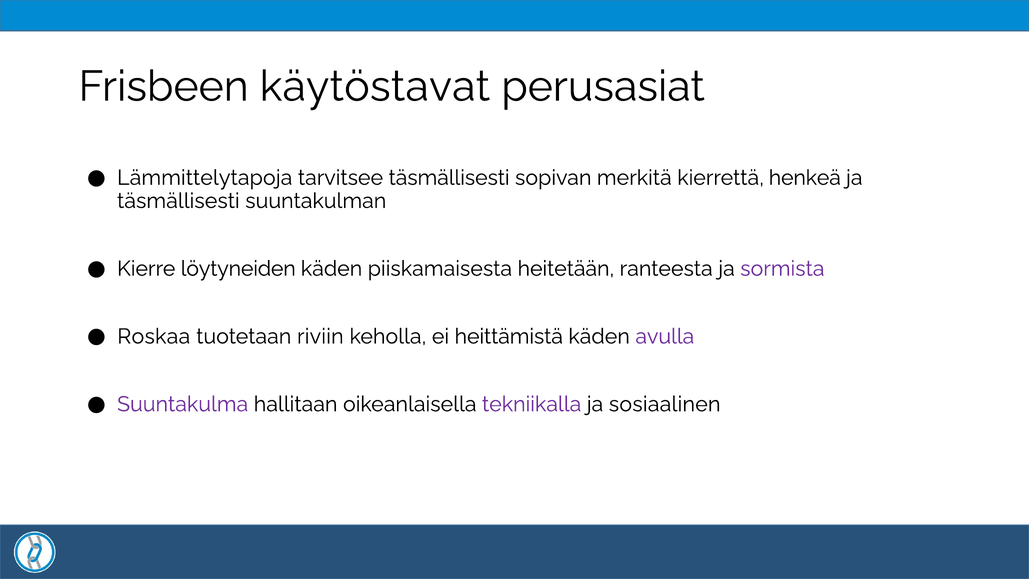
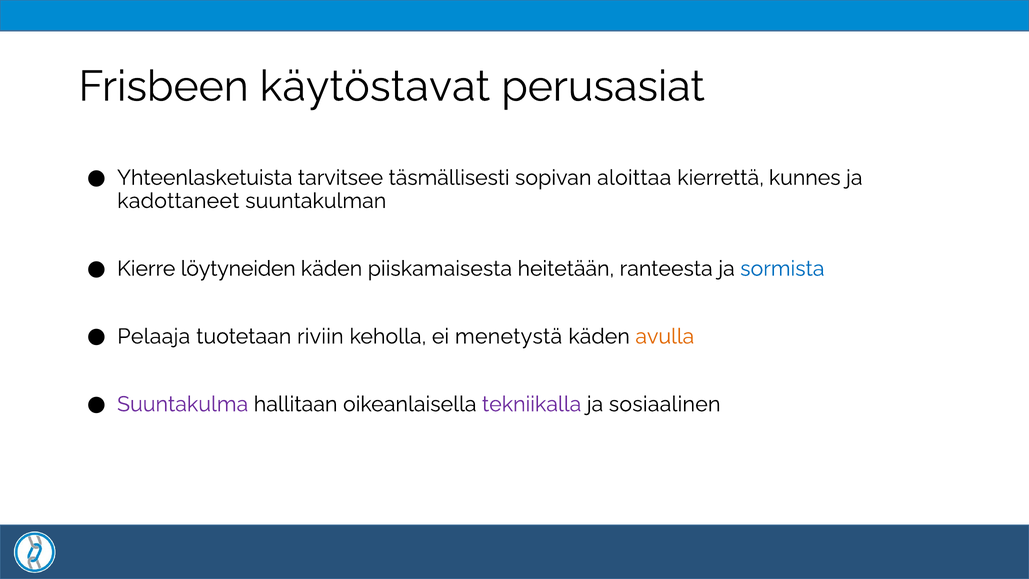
Lämmittelytapoja: Lämmittelytapoja -> Yhteenlasketuista
merkitä: merkitä -> aloittaa
henkeä: henkeä -> kunnes
täsmällisesti at (178, 201): täsmällisesti -> kadottaneet
sormista colour: purple -> blue
Roskaa: Roskaa -> Pelaaja
heittämistä: heittämistä -> menetystä
avulla colour: purple -> orange
